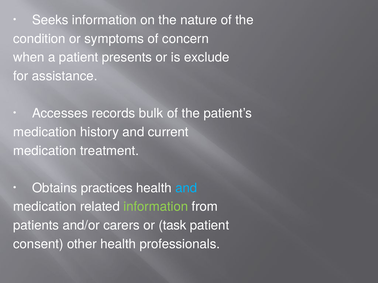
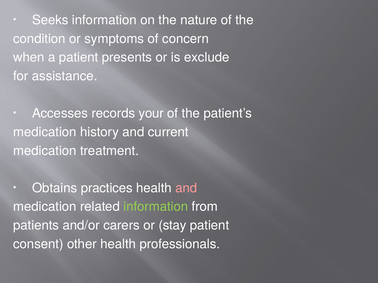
bulk: bulk -> your
and at (186, 188) colour: light blue -> pink
task: task -> stay
